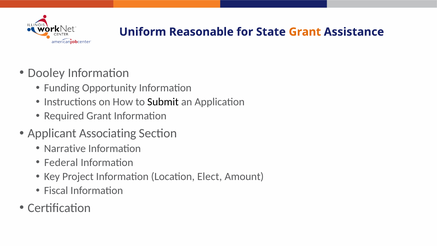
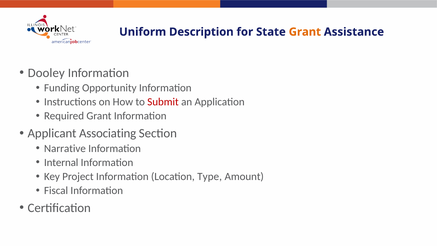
Reasonable: Reasonable -> Description
Submit colour: black -> red
Federal: Federal -> Internal
Elect: Elect -> Type
